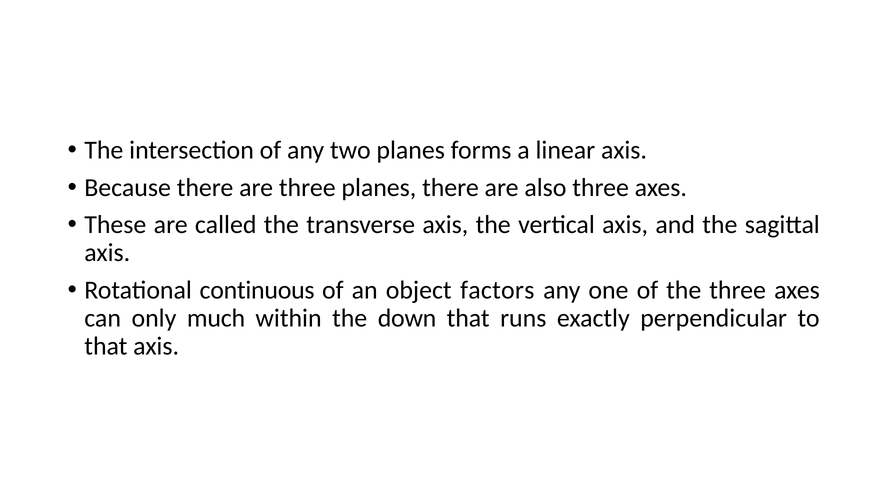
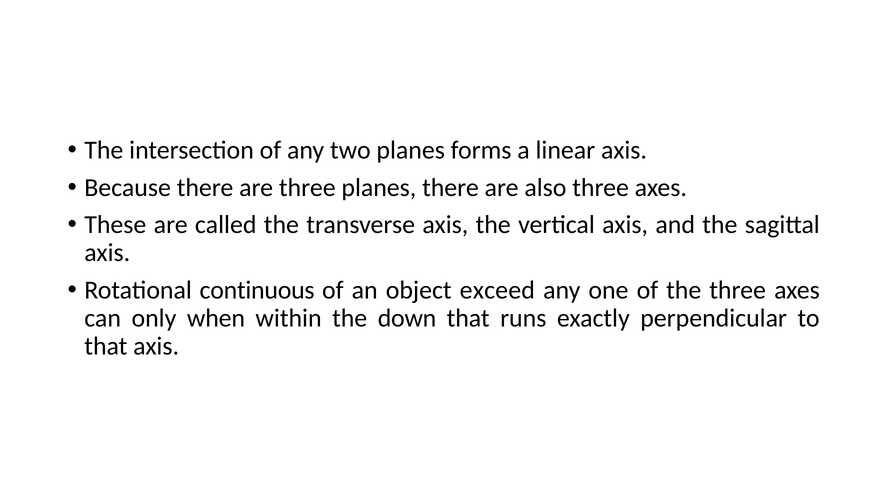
factors: factors -> exceed
much: much -> when
